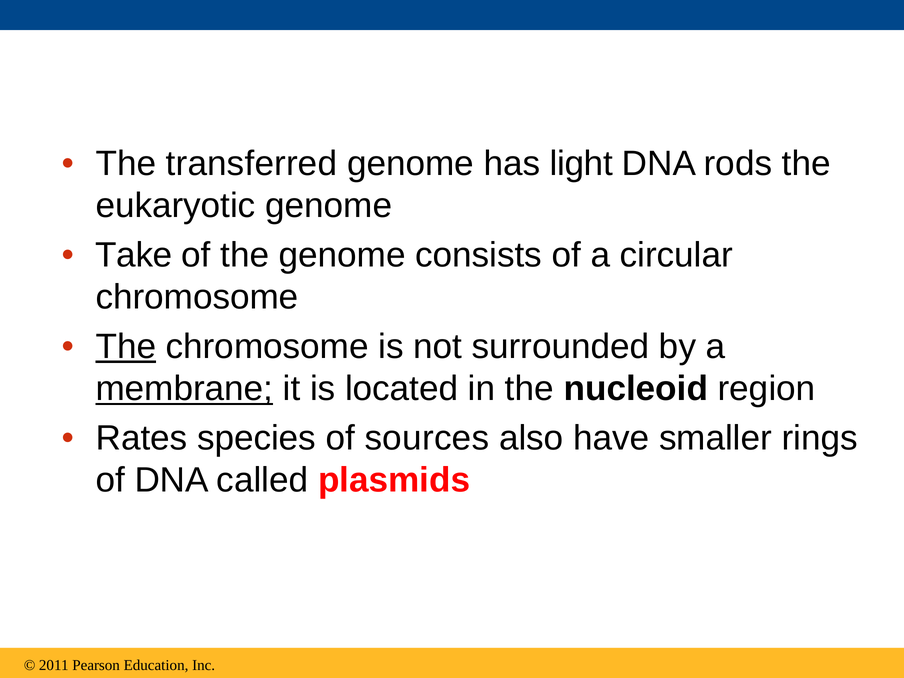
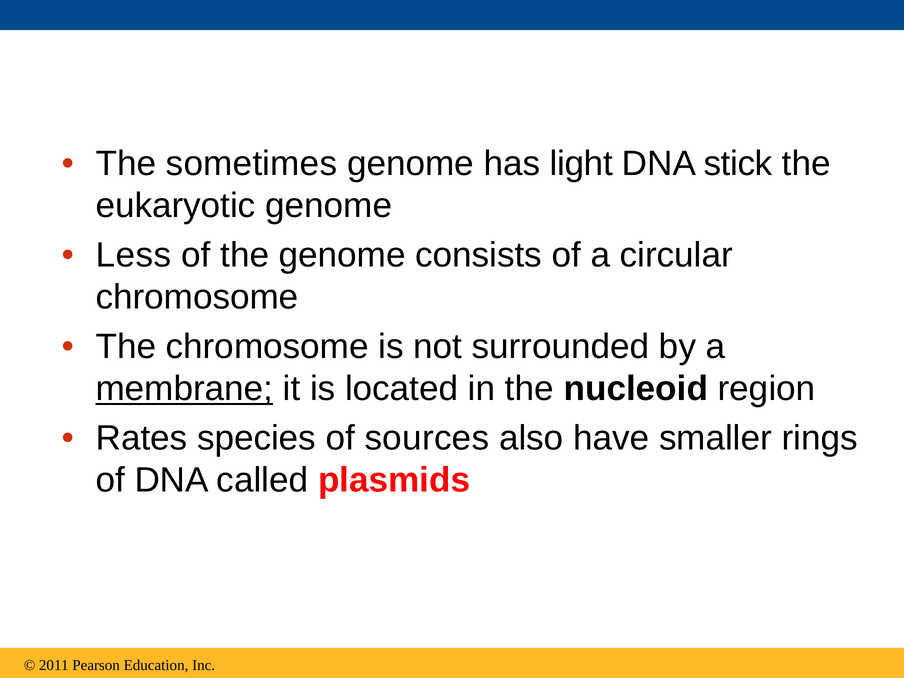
transferred: transferred -> sometimes
rods: rods -> stick
Take: Take -> Less
The at (126, 347) underline: present -> none
